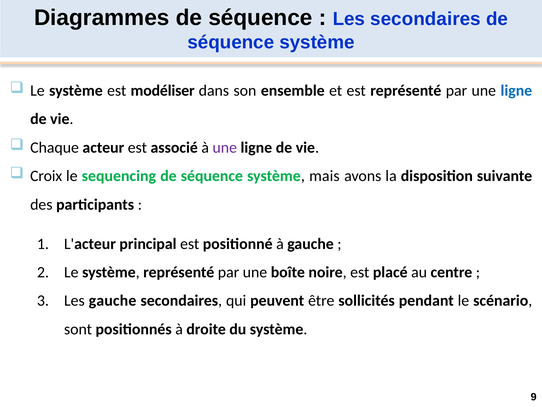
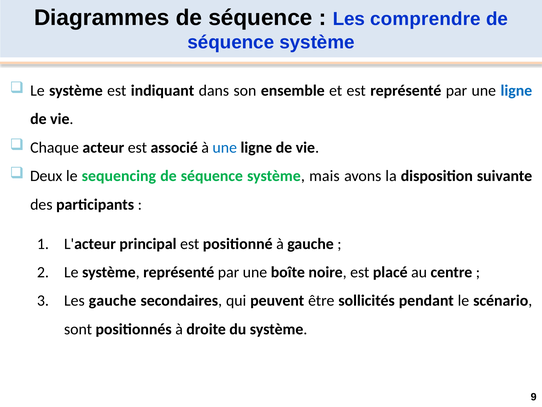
Les secondaires: secondaires -> comprendre
modéliser: modéliser -> indiquant
une at (225, 147) colour: purple -> blue
Croix: Croix -> Deux
